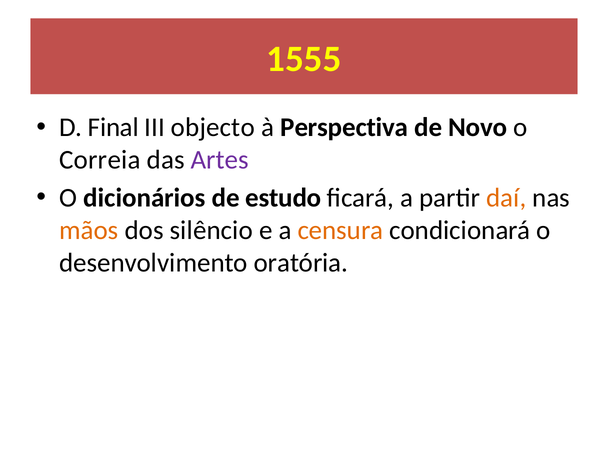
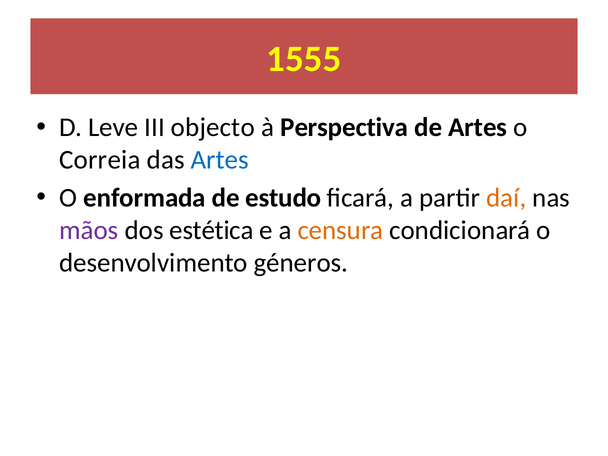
Final: Final -> Leve
de Novo: Novo -> Artes
Artes at (220, 160) colour: purple -> blue
dicionários: dicionários -> enformada
mãos colour: orange -> purple
silêncio: silêncio -> estética
oratória: oratória -> géneros
